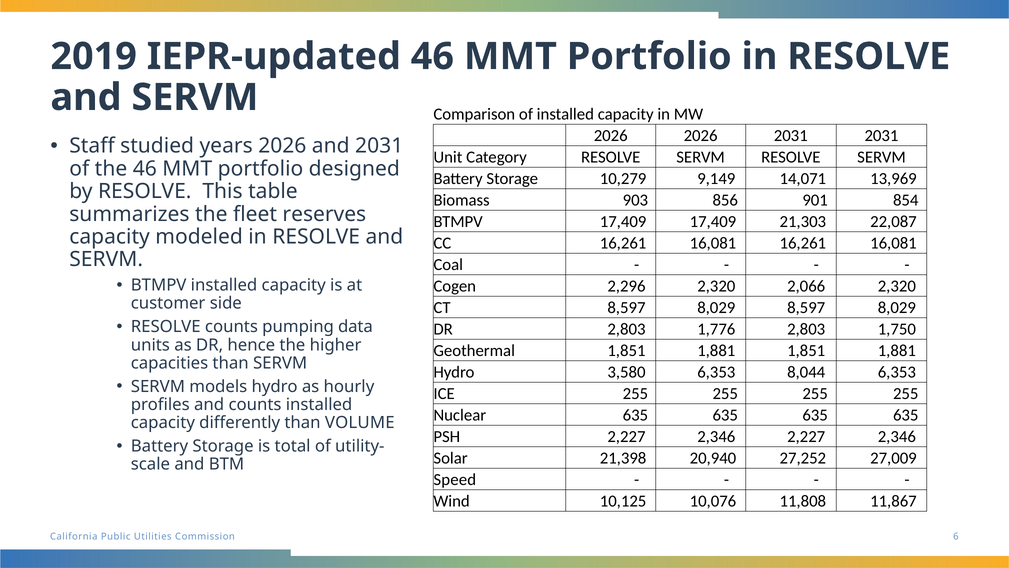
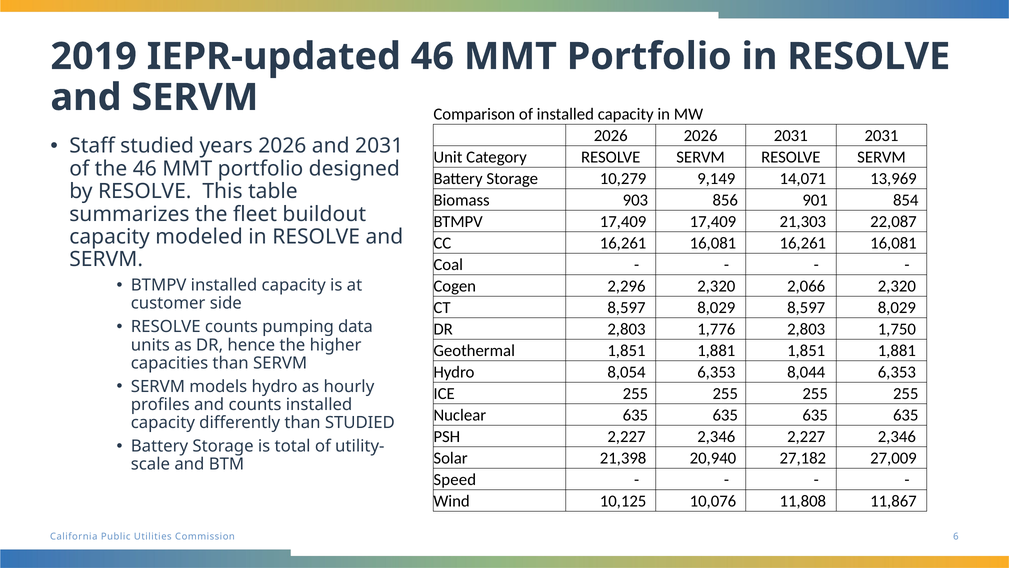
reserves: reserves -> buildout
3,580: 3,580 -> 8,054
than VOLUME: VOLUME -> STUDIED
27,252: 27,252 -> 27,182
